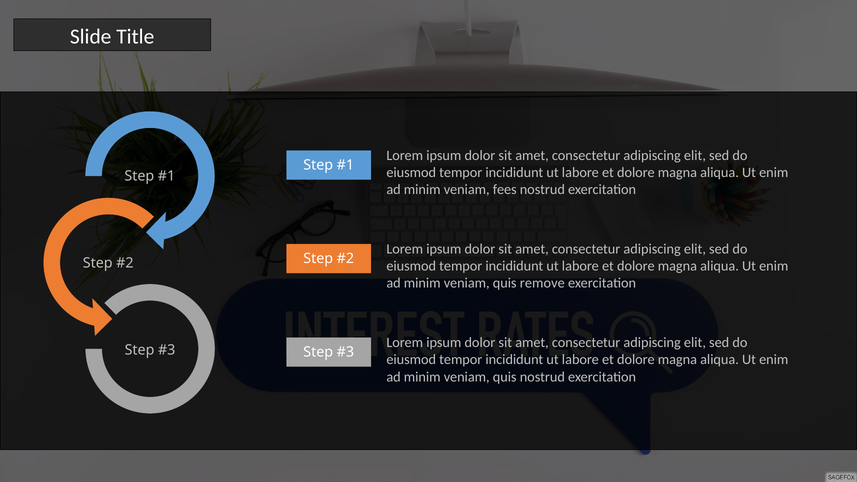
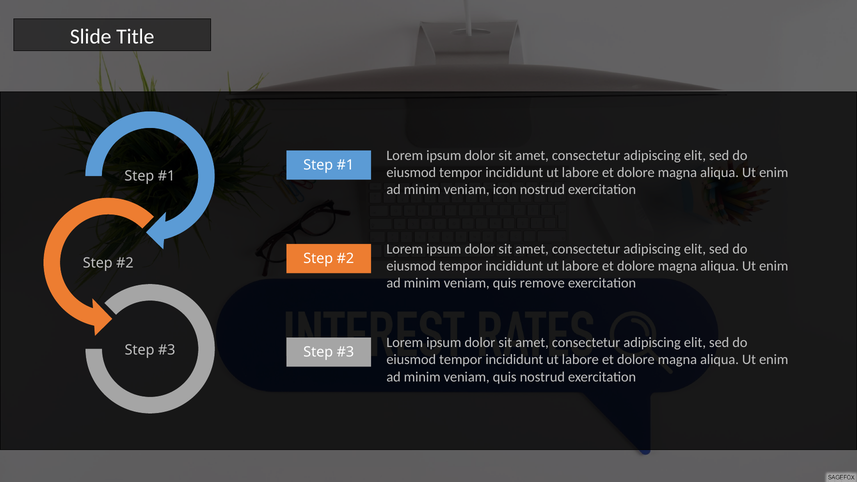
fees: fees -> icon
